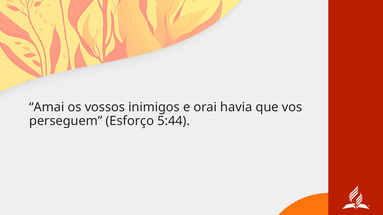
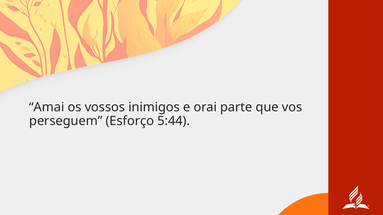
havia: havia -> parte
